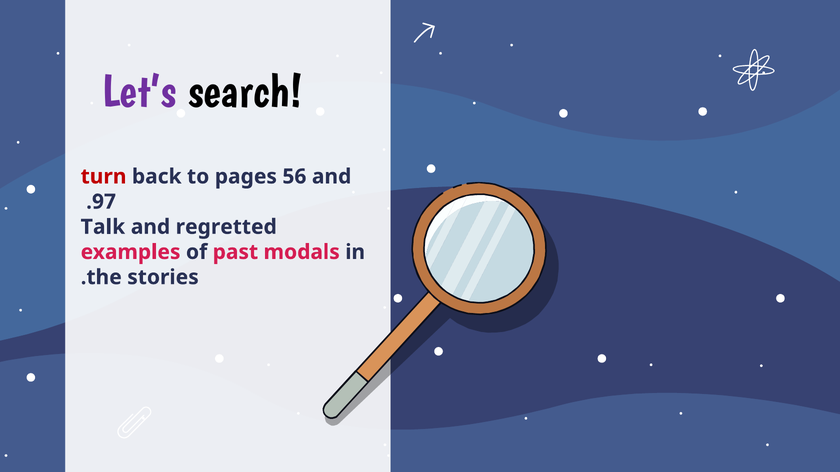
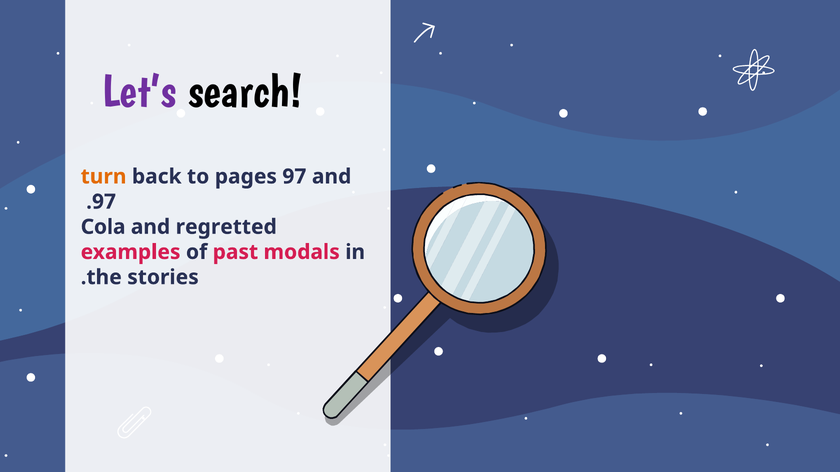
turn colour: red -> orange
pages 56: 56 -> 97
Talk: Talk -> Cola
